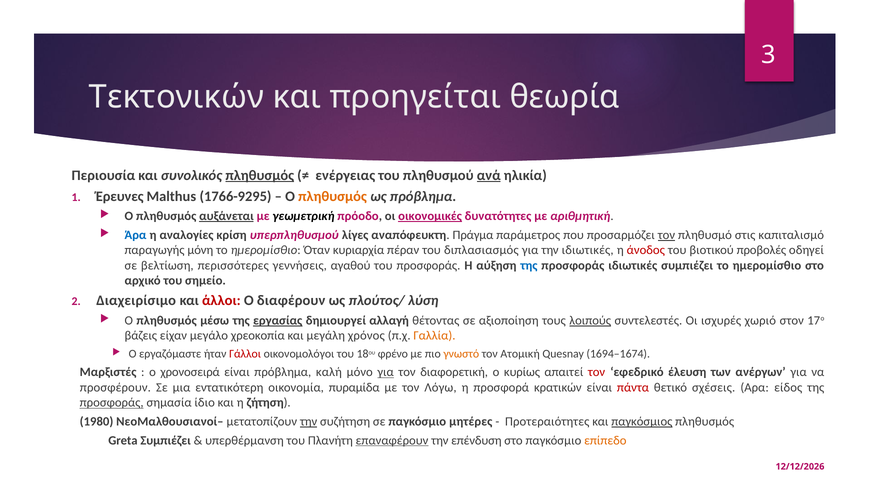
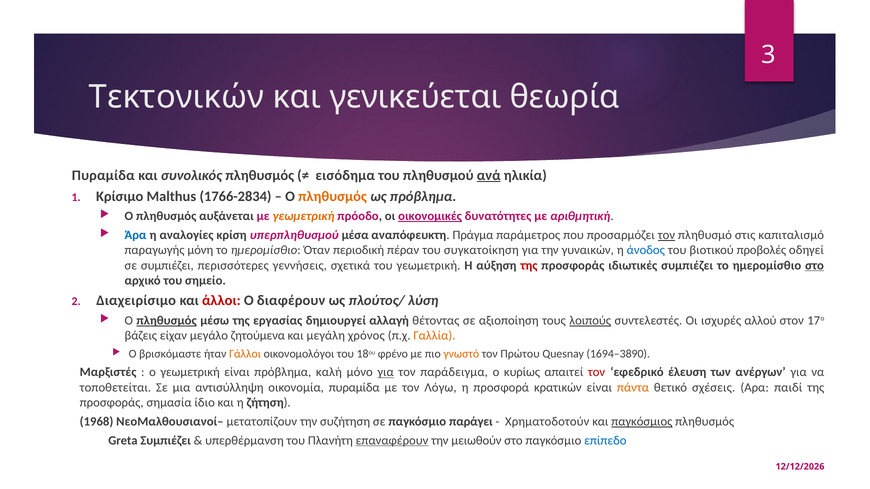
προηγείται: προηγείται -> γενικεύεται
Περιουσία at (103, 175): Περιουσία -> Πυραμίδα
πληθυσμός at (260, 175) underline: present -> none
ενέργειας: ενέργειας -> εισόδημα
Έρευνες: Έρευνες -> Κρίσιμο
1766-9295: 1766-9295 -> 1766-2834
αυξάνεται underline: present -> none
γεωμετρική at (303, 216) colour: black -> orange
λίγες: λίγες -> μέσα
κυριαρχία: κυριαρχία -> περιοδική
διπλασιασμός: διπλασιασμός -> συγκατοίκηση
την ιδιωτικές: ιδιωτικές -> γυναικών
άνοδος colour: red -> blue
σε βελτίωση: βελτίωση -> συμπιέζει
αγαθού: αγαθού -> σχετικά
του προσφοράς: προσφοράς -> γεωμετρική
της at (529, 266) colour: blue -> red
στο at (815, 266) underline: none -> present
πληθυσμός at (167, 321) underline: none -> present
εργασίας underline: present -> none
χωριό: χωριό -> αλλού
χρεοκοπία: χρεοκοπία -> ζητούμενα
εργαζόμαστε: εργαζόμαστε -> βρισκόμαστε
Γάλλοι colour: red -> orange
Ατομική: Ατομική -> Πρώτου
1694–1674: 1694–1674 -> 1694–3890
ο χρονοσειρά: χρονοσειρά -> γεωμετρική
διαφορετική: διαφορετική -> παράδειγμα
προσφέρουν: προσφέρουν -> τοποθετείται
εντατικότερη: εντατικότερη -> αντισύλληψη
πάντα colour: red -> orange
είδος: είδος -> παιδί
προσφοράς at (112, 403) underline: present -> none
1980: 1980 -> 1968
την at (309, 422) underline: present -> none
μητέρες: μητέρες -> παράγει
Προτεραιότητες: Προτεραιότητες -> Χρηματοδοτούν
επένδυση: επένδυση -> μειωθούν
επίπεδο colour: orange -> blue
